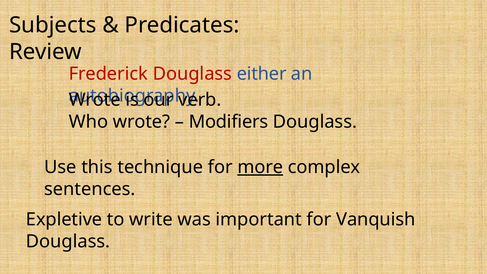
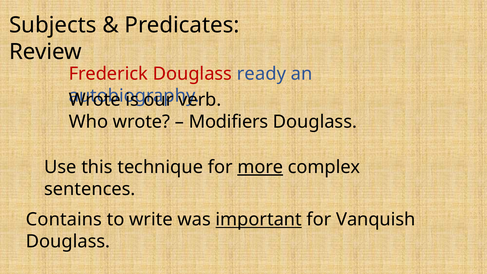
either: either -> ready
Expletive: Expletive -> Contains
important underline: none -> present
